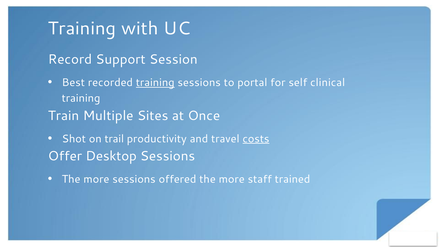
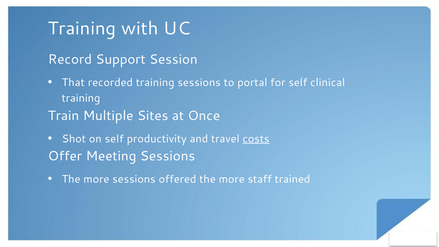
Best: Best -> That
training at (155, 82) underline: present -> none
on trail: trail -> self
Desktop: Desktop -> Meeting
